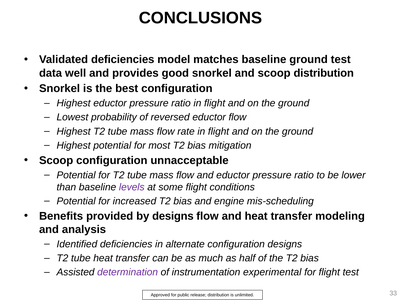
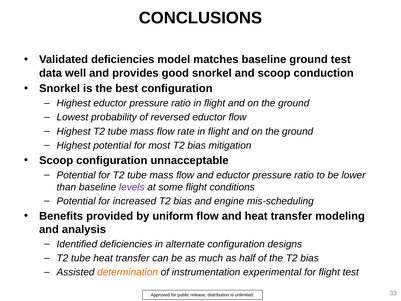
scoop distribution: distribution -> conduction
by designs: designs -> uniform
determination colour: purple -> orange
